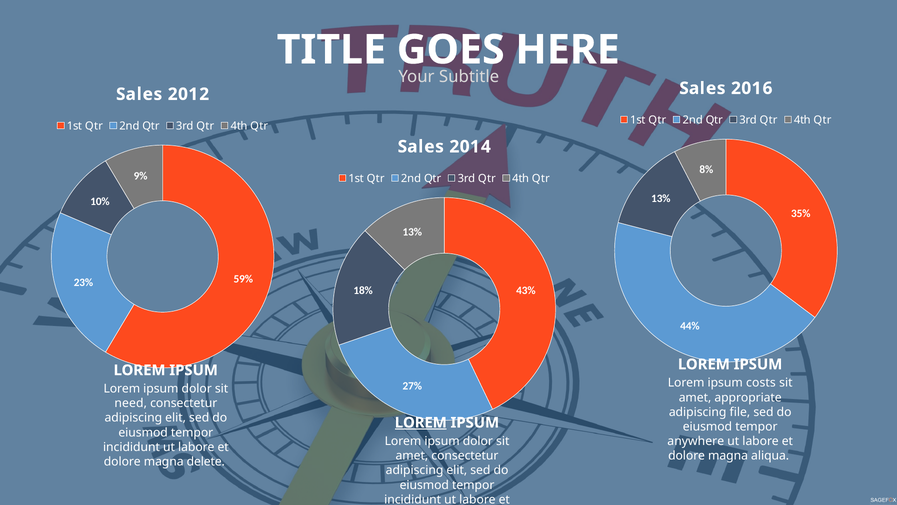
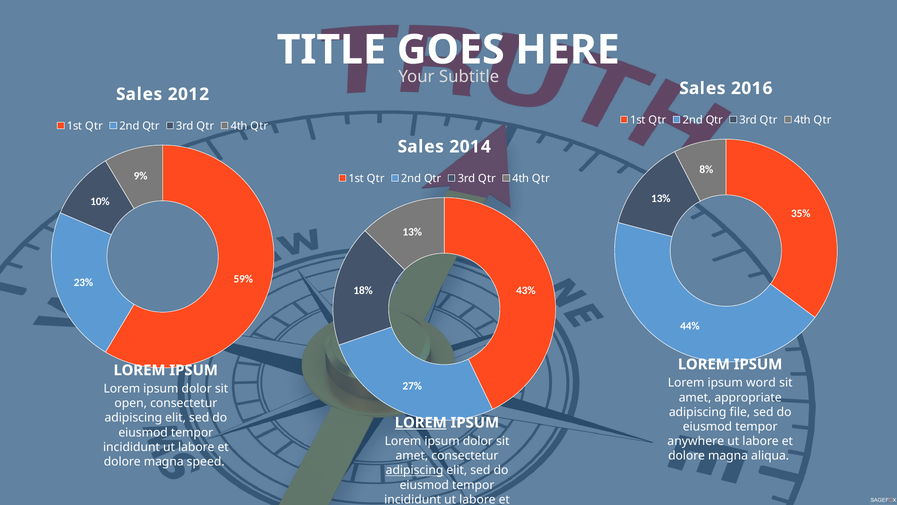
costs: costs -> word
need: need -> open
delete: delete -> speed
adipiscing at (415, 470) underline: none -> present
